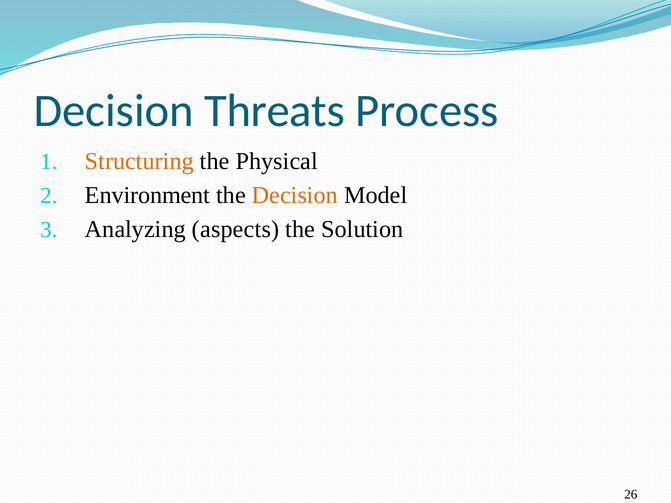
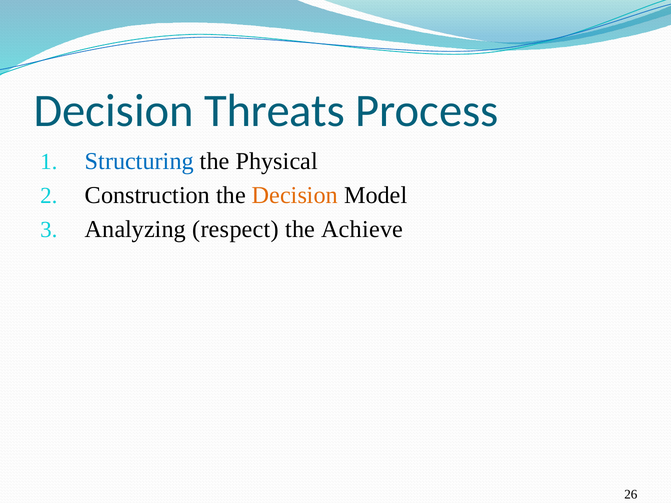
Structuring colour: orange -> blue
Environment: Environment -> Construction
aspects: aspects -> respect
Solution: Solution -> Achieve
